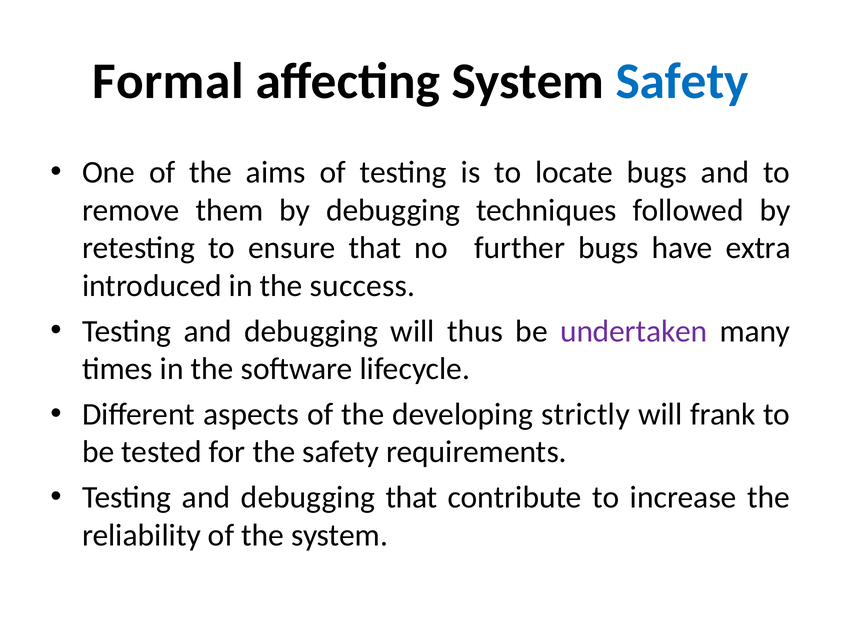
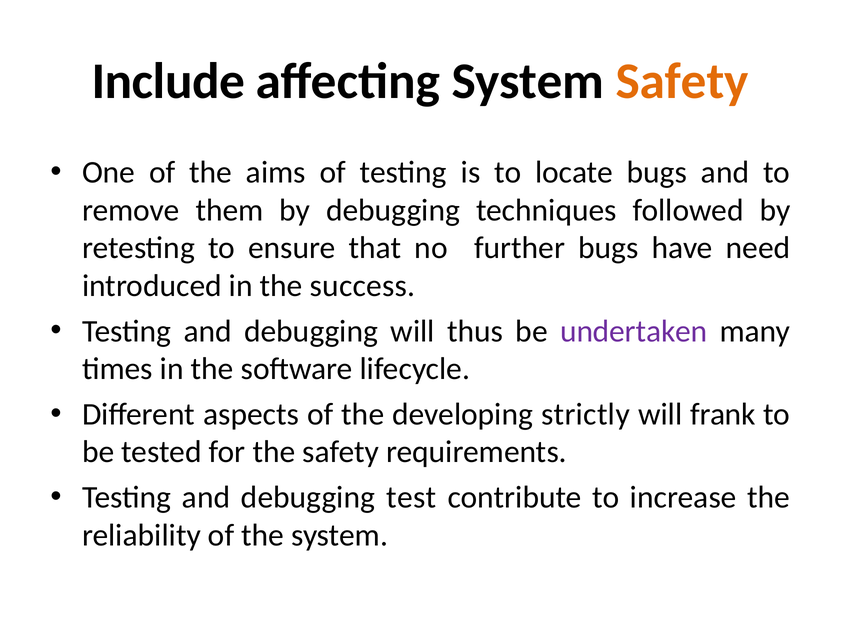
Formal: Formal -> Include
Safety at (682, 81) colour: blue -> orange
extra: extra -> need
debugging that: that -> test
